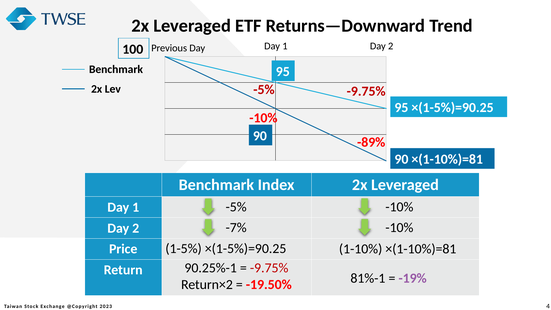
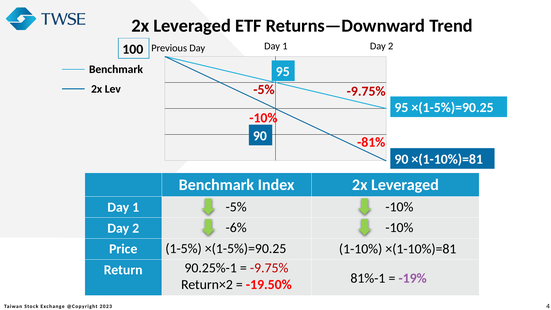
-89%: -89% -> -81%
-7%: -7% -> -6%
